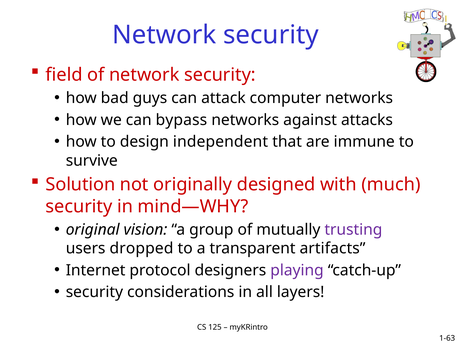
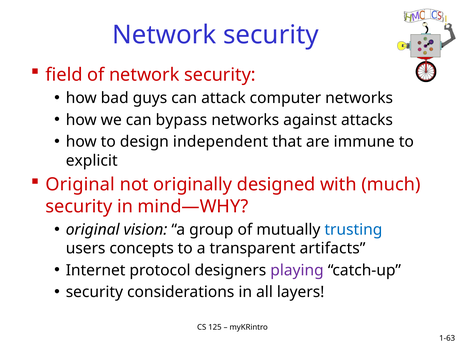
survive: survive -> explicit
Solution at (80, 184): Solution -> Original
trusting colour: purple -> blue
dropped: dropped -> concepts
